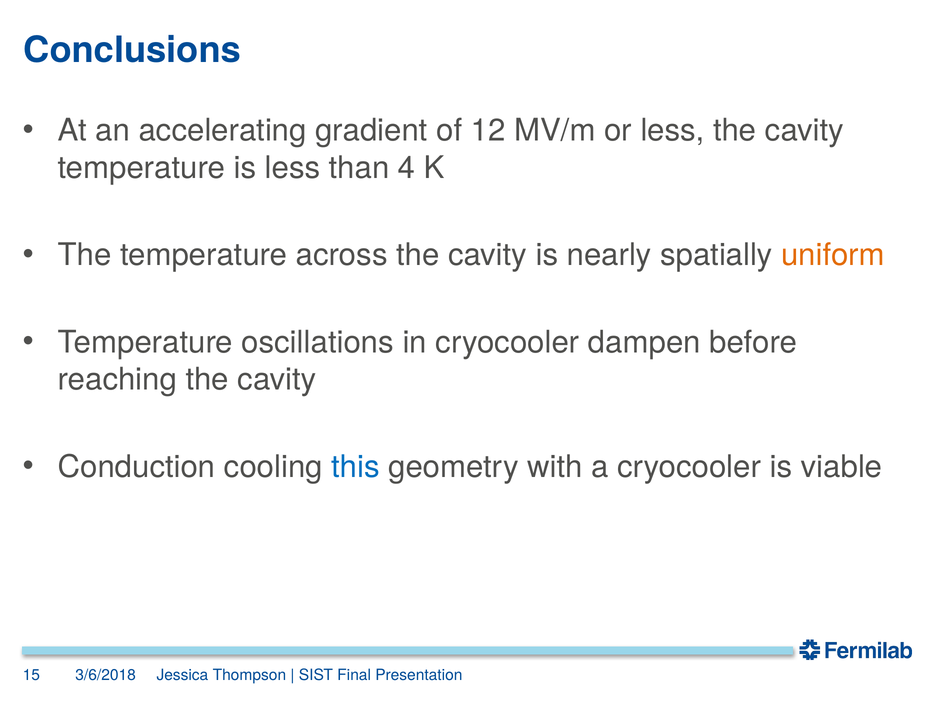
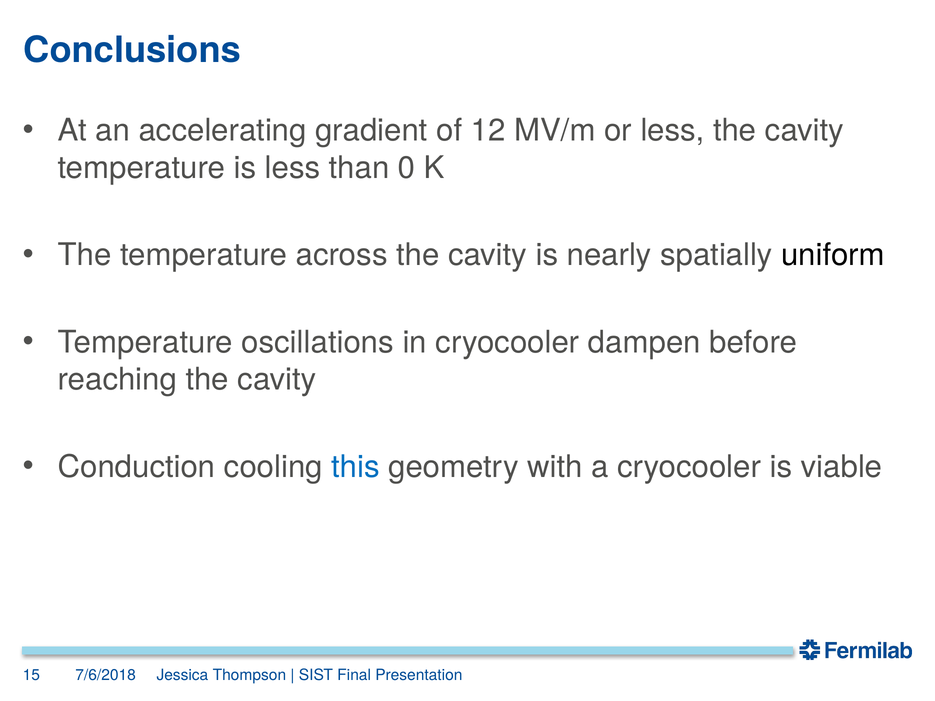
4: 4 -> 0
uniform colour: orange -> black
3/6/2018: 3/6/2018 -> 7/6/2018
